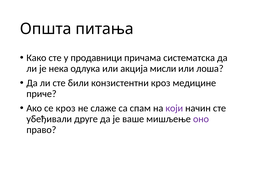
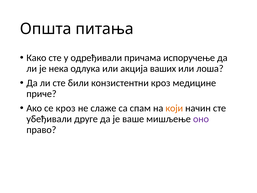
продавници: продавници -> одређивали
систематска: систематска -> испоручење
мисли: мисли -> ваших
који colour: purple -> orange
